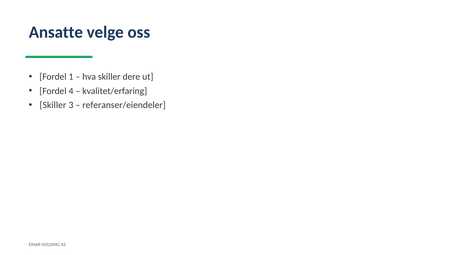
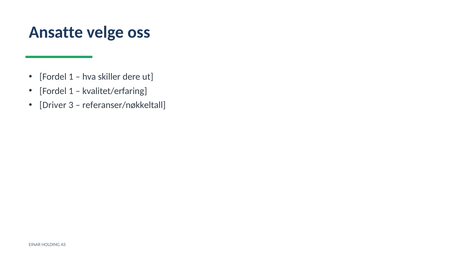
4 at (71, 91): 4 -> 1
Skiller at (53, 105): Skiller -> Driver
referanser/eiendeler: referanser/eiendeler -> referanser/nøkkeltall
